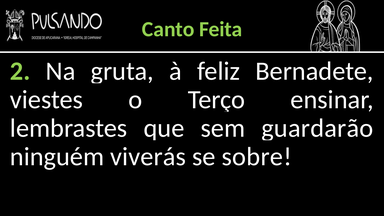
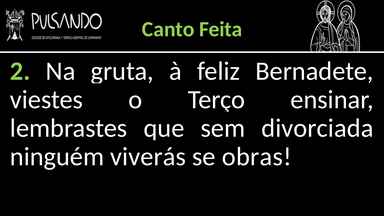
guardarão: guardarão -> divorciada
sobre: sobre -> obras
